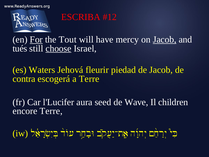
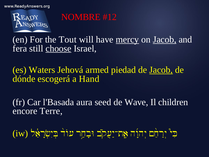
ESCRIBA: ESCRIBA -> NOMBRE
For underline: present -> none
mercy underline: none -> present
tués: tués -> fera
fleurir: fleurir -> armed
Jacob at (161, 70) underline: none -> present
contra: contra -> dónde
a Terre: Terre -> Hand
l'Lucifer: l'Lucifer -> l'Basada
